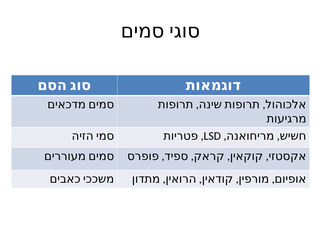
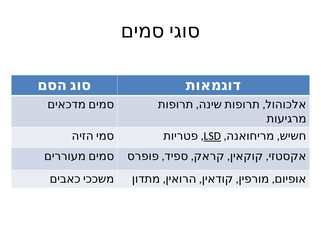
LSD underline: none -> present
